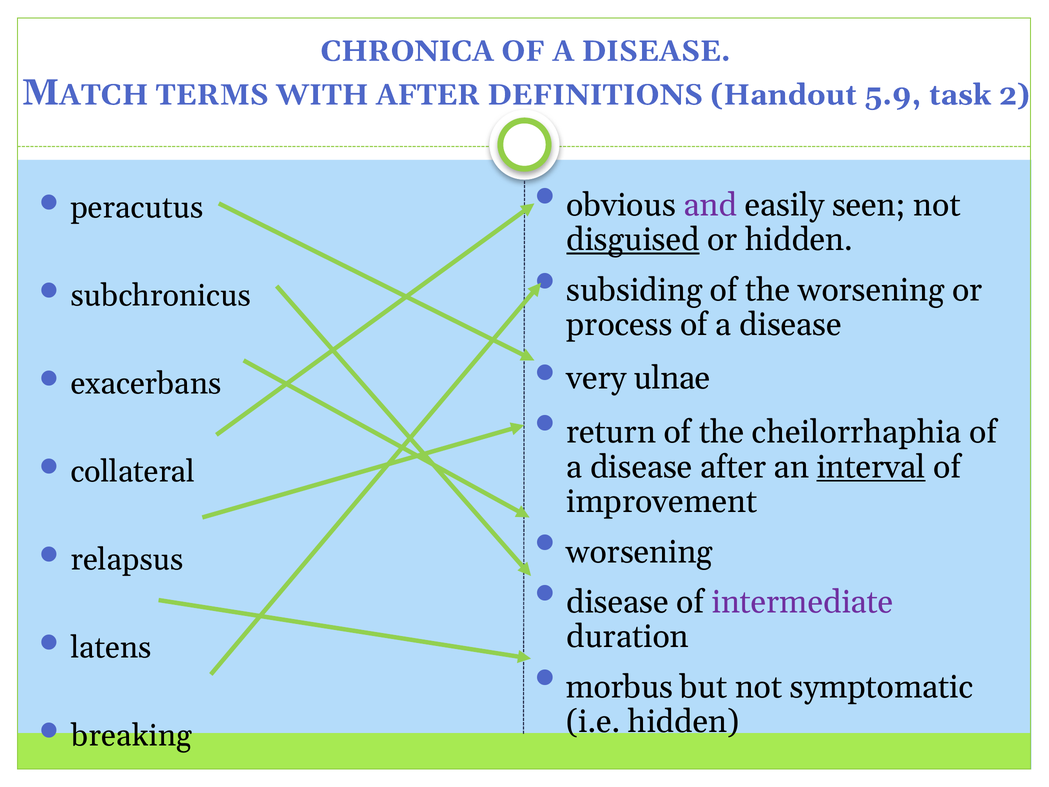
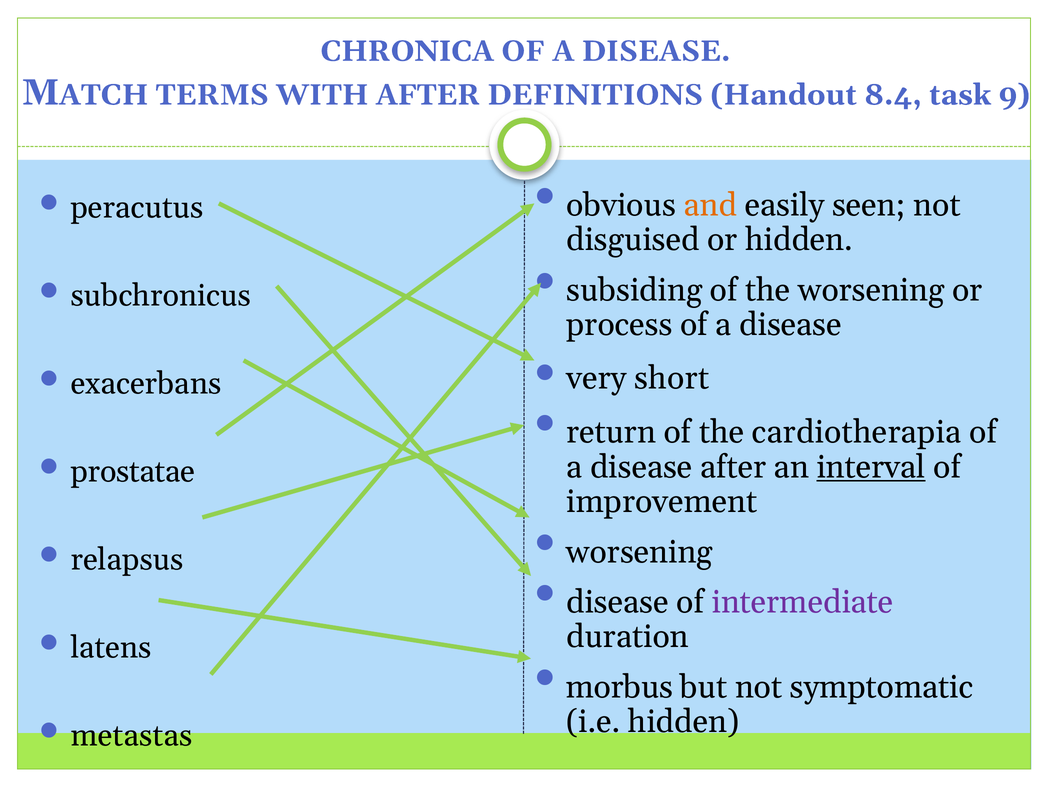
5.9: 5.9 -> 8.4
2: 2 -> 9
and colour: purple -> orange
disguised underline: present -> none
ulnae: ulnae -> short
cheilorrhaphia: cheilorrhaphia -> cardiotherapia
collateral: collateral -> prostatae
breaking: breaking -> metastas
